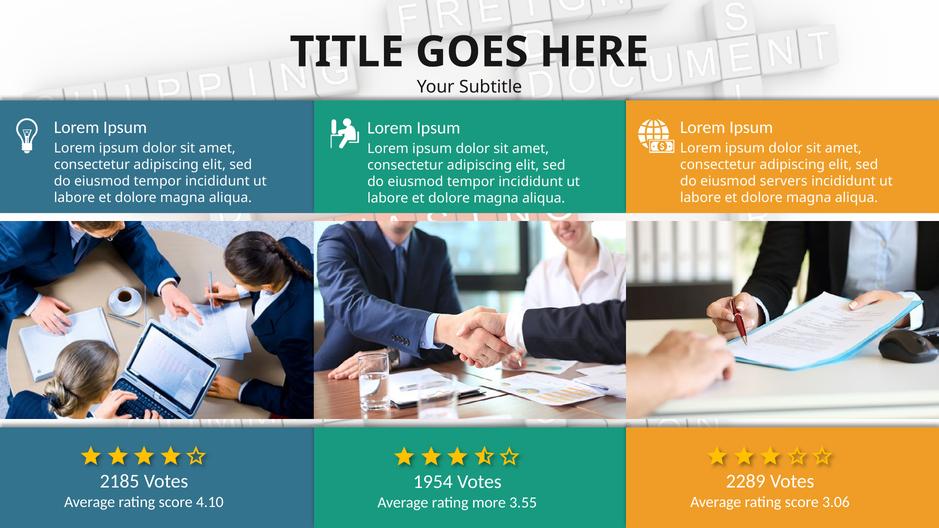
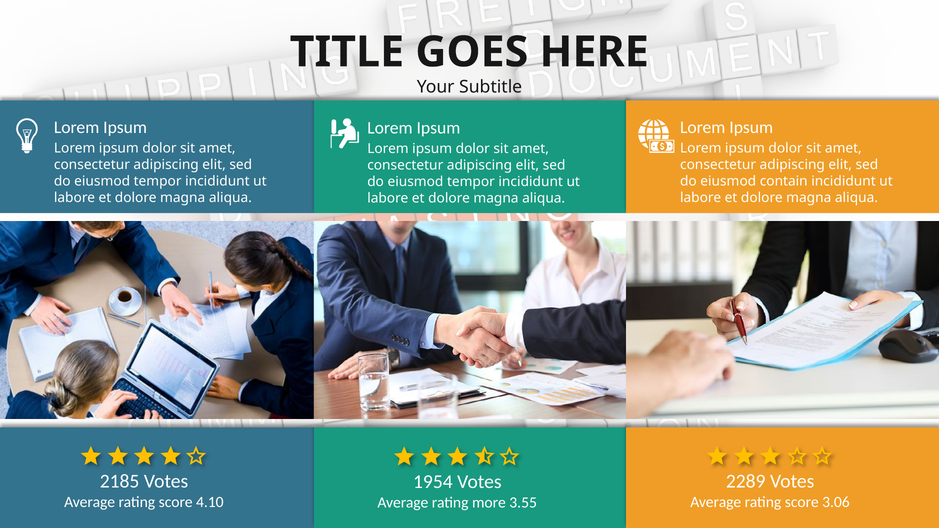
servers: servers -> contain
